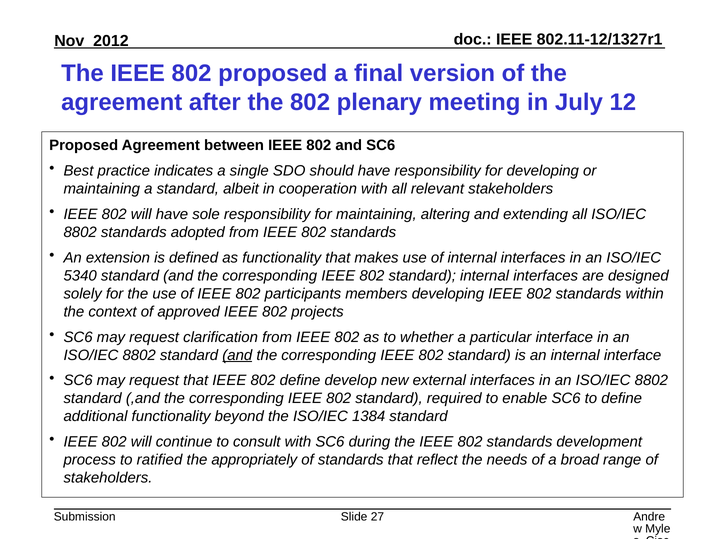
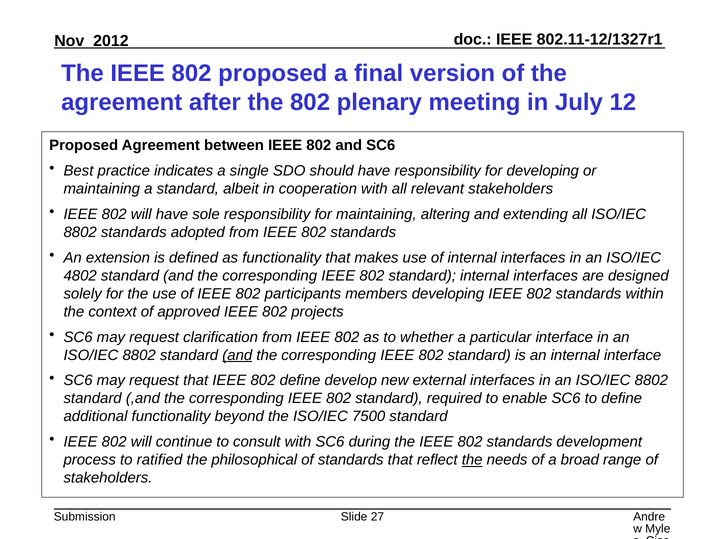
5340: 5340 -> 4802
1384: 1384 -> 7500
appropriately: appropriately -> philosophical
the at (472, 460) underline: none -> present
